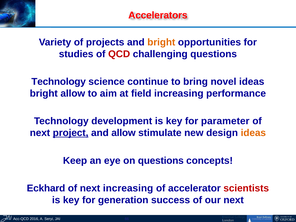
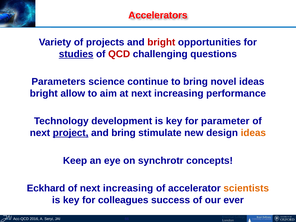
bright at (161, 42) colour: orange -> red
studies underline: none -> present
Technology at (59, 82): Technology -> Parameters
at field: field -> next
and allow: allow -> bring
on questions: questions -> synchrotr
scientists colour: red -> orange
generation: generation -> colleagues
our next: next -> ever
